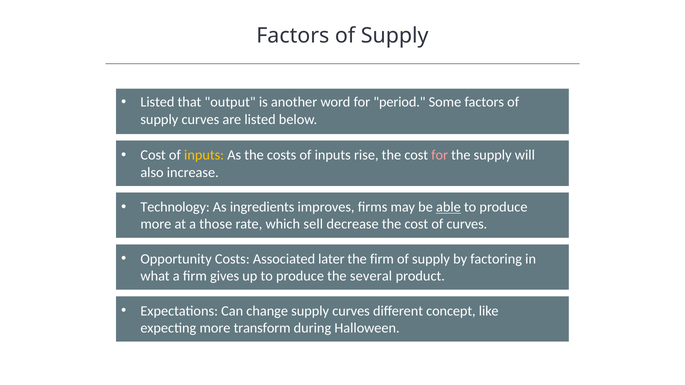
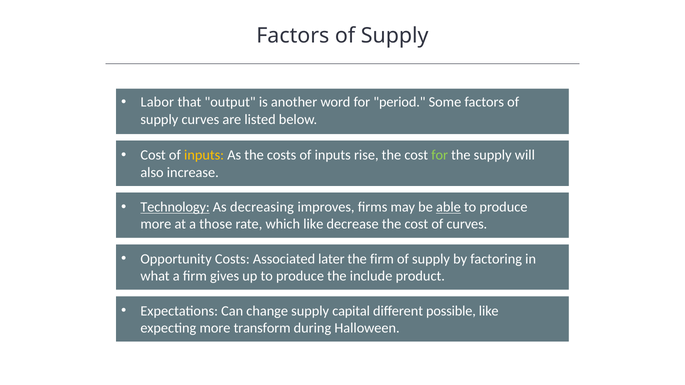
Listed at (157, 102): Listed -> Labor
for at (440, 155) colour: pink -> light green
Technology underline: none -> present
ingredients: ingredients -> decreasing
which sell: sell -> like
several: several -> include
change supply curves: curves -> capital
concept: concept -> possible
